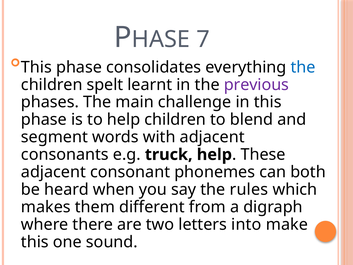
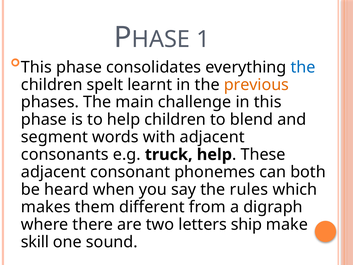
7: 7 -> 1
previous colour: purple -> orange
into: into -> ship
this at (35, 242): this -> skill
